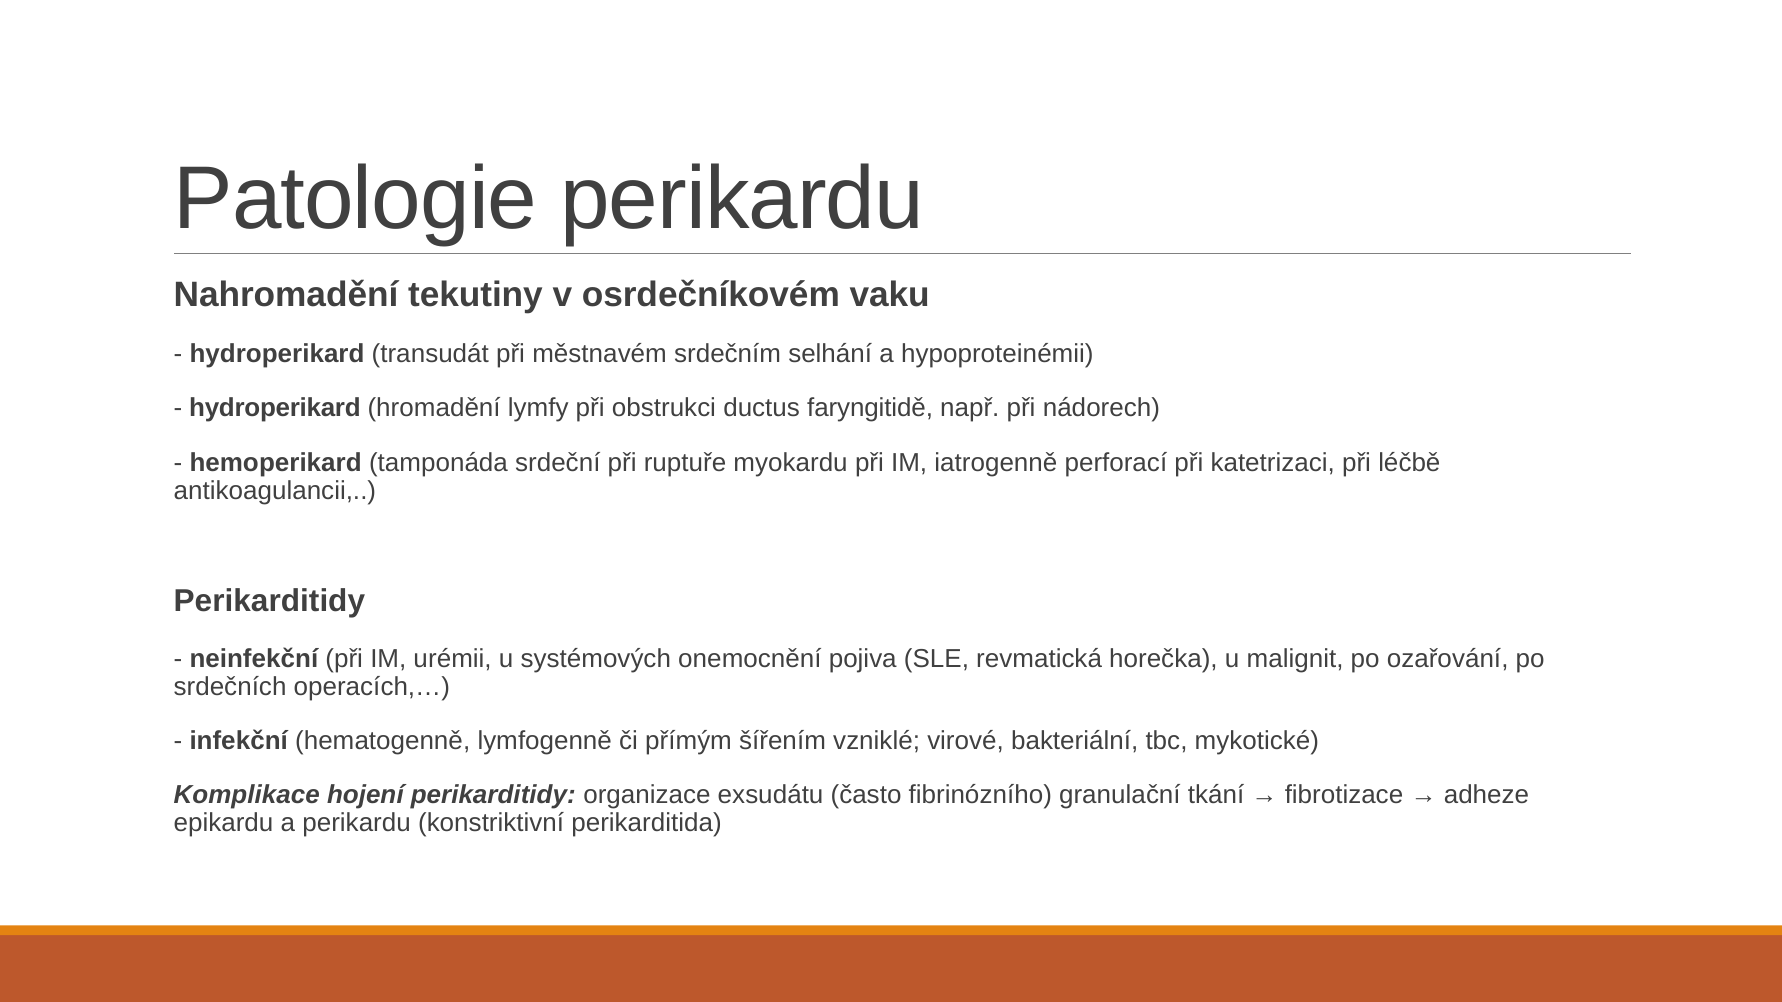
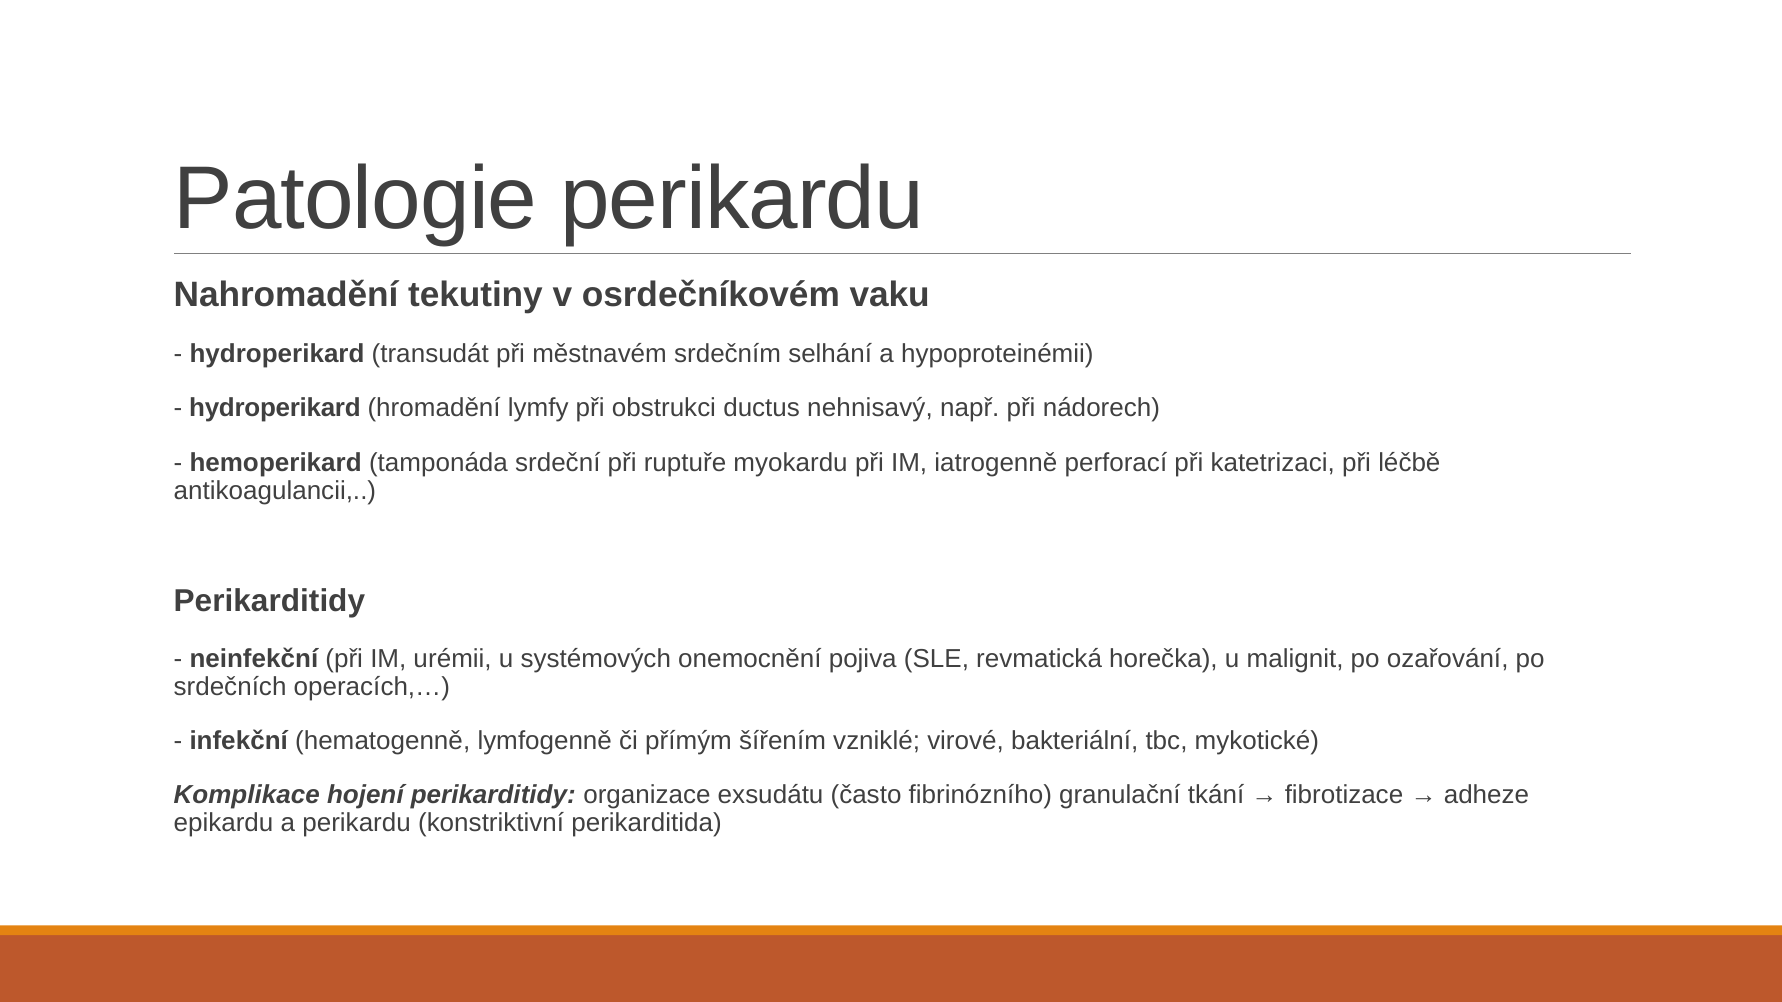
faryngitidě: faryngitidě -> nehnisavý
